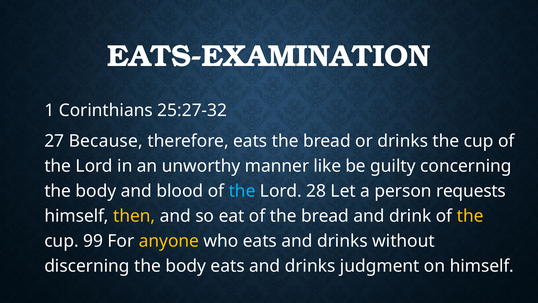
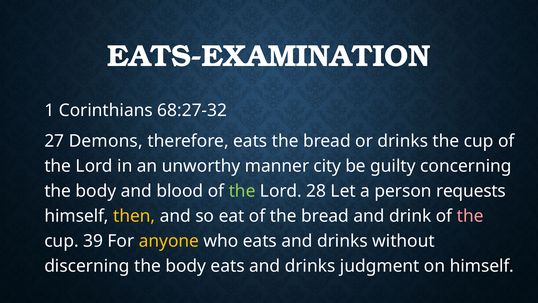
25:27-32: 25:27-32 -> 68:27-32
Because: Because -> Demons
like: like -> city
the at (242, 191) colour: light blue -> light green
the at (470, 216) colour: yellow -> pink
99: 99 -> 39
